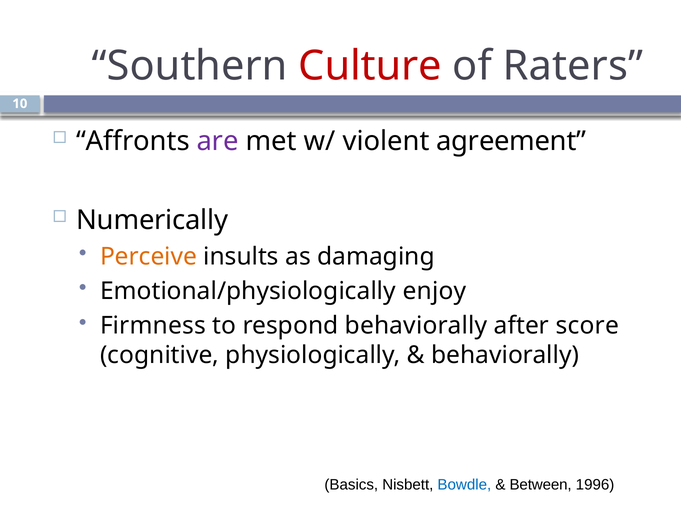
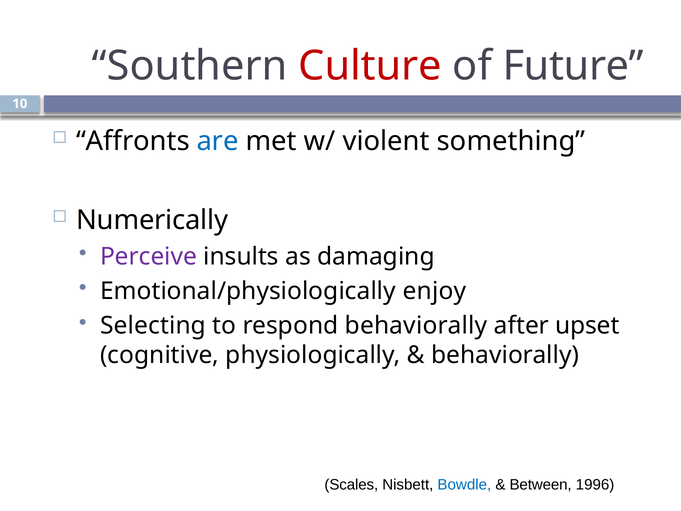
Raters: Raters -> Future
are colour: purple -> blue
agreement: agreement -> something
Perceive colour: orange -> purple
Firmness: Firmness -> Selecting
score: score -> upset
Basics: Basics -> Scales
